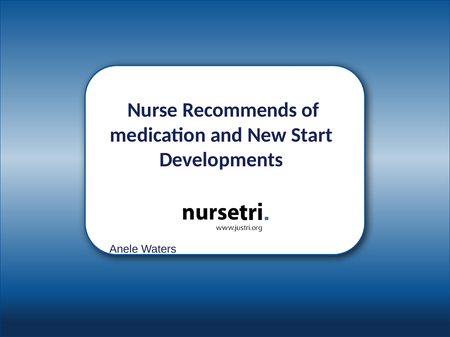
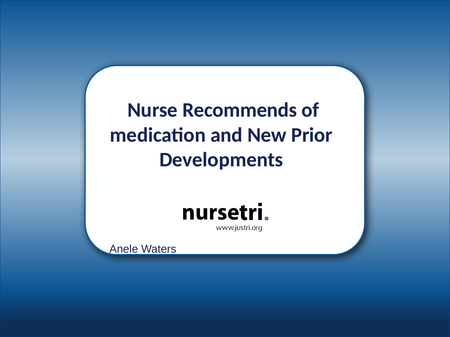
Start: Start -> Prior
